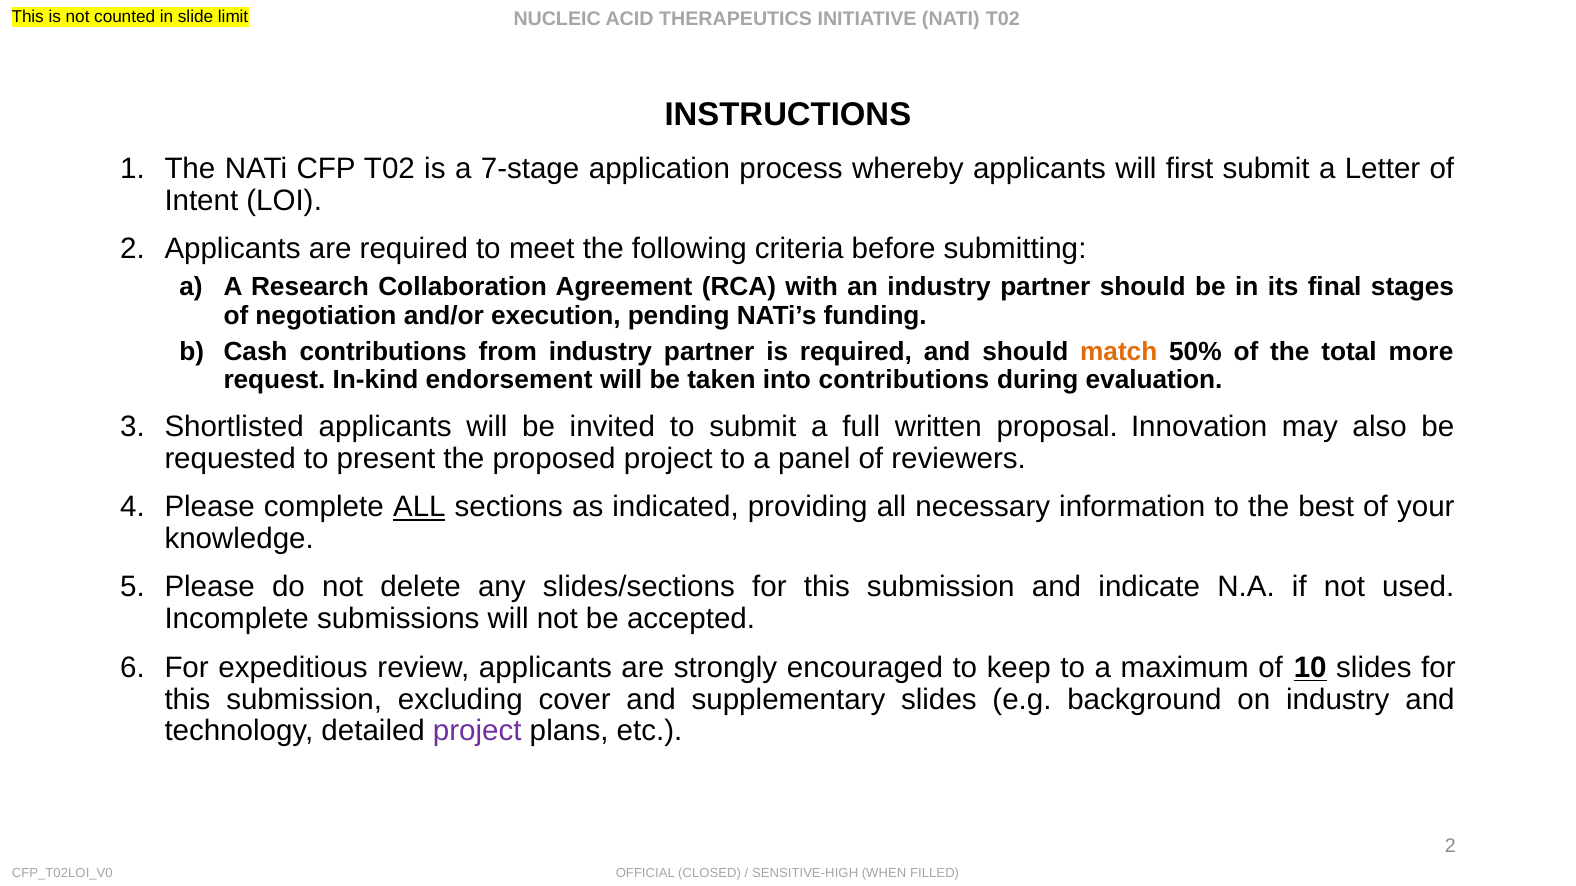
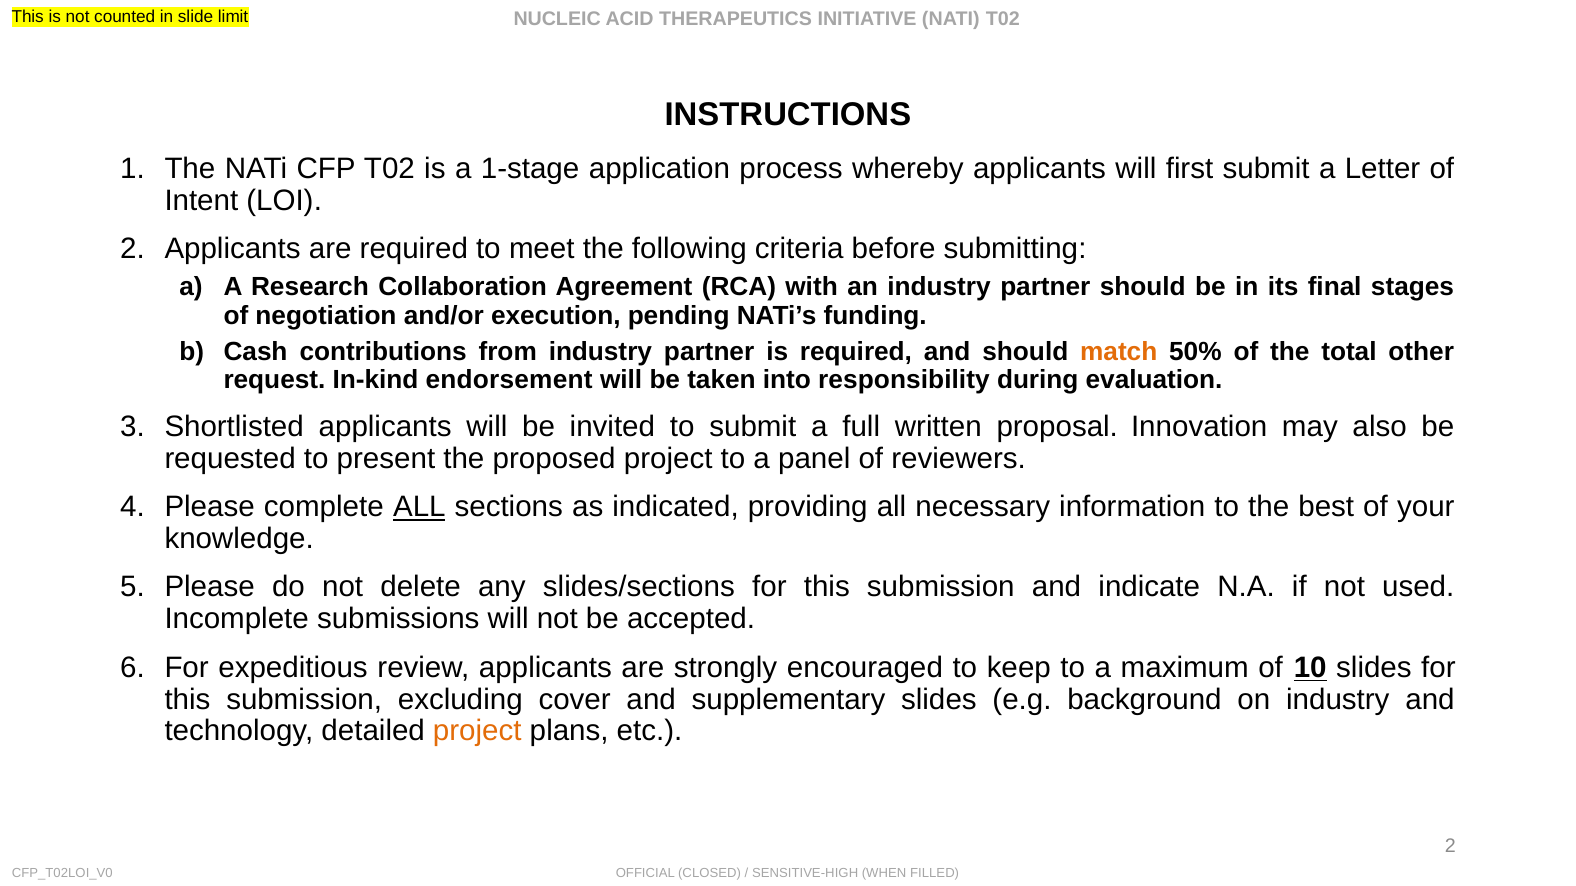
7-stage: 7-stage -> 1-stage
more: more -> other
into contributions: contributions -> responsibility
project at (477, 732) colour: purple -> orange
